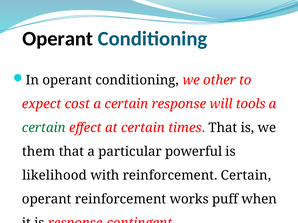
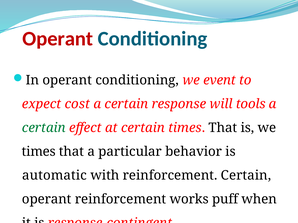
Operant at (58, 39) colour: black -> red
other: other -> event
them at (39, 152): them -> times
powerful: powerful -> behavior
likelihood: likelihood -> automatic
